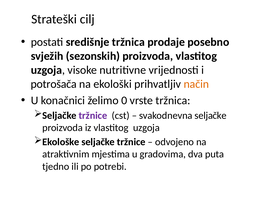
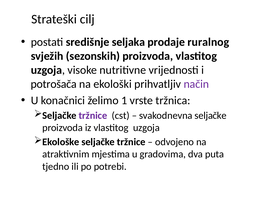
središnje tržnica: tržnica -> seljaka
posebno: posebno -> ruralnog
način colour: orange -> purple
0: 0 -> 1
